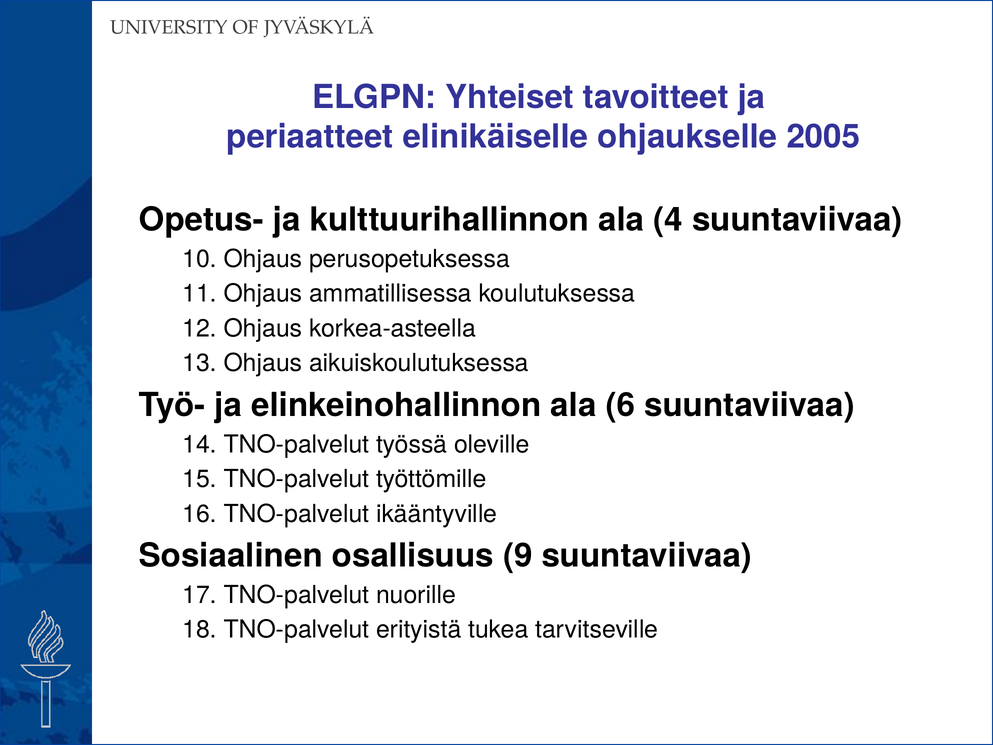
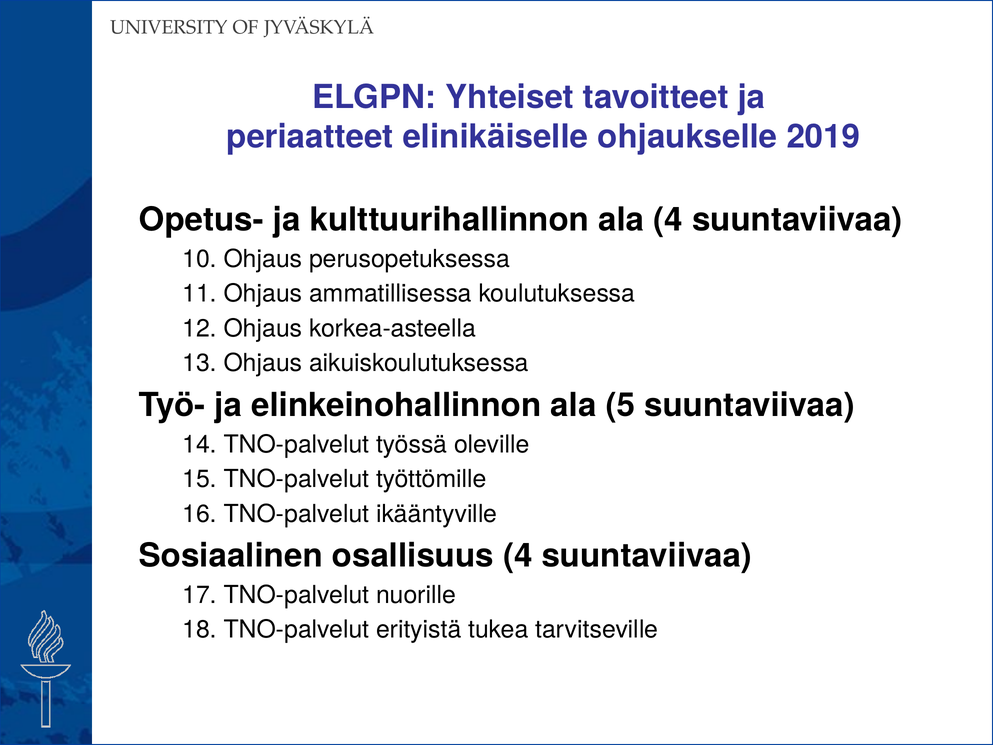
2005: 2005 -> 2019
6: 6 -> 5
osallisuus 9: 9 -> 4
